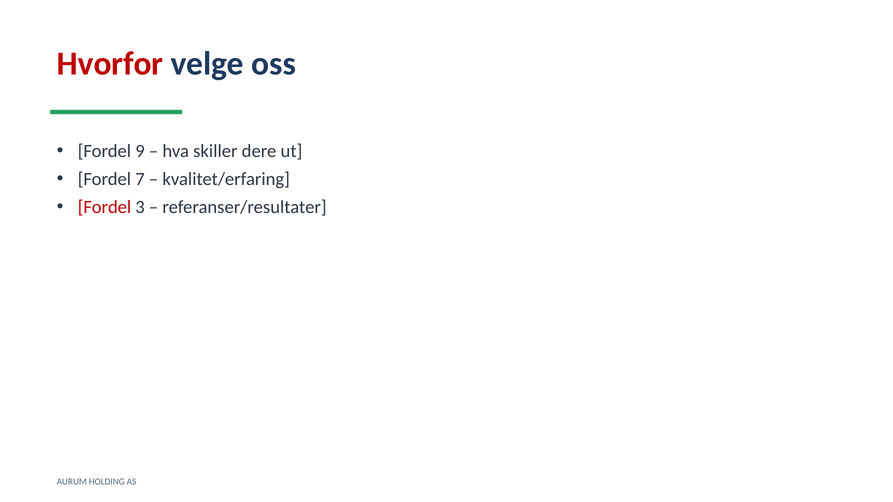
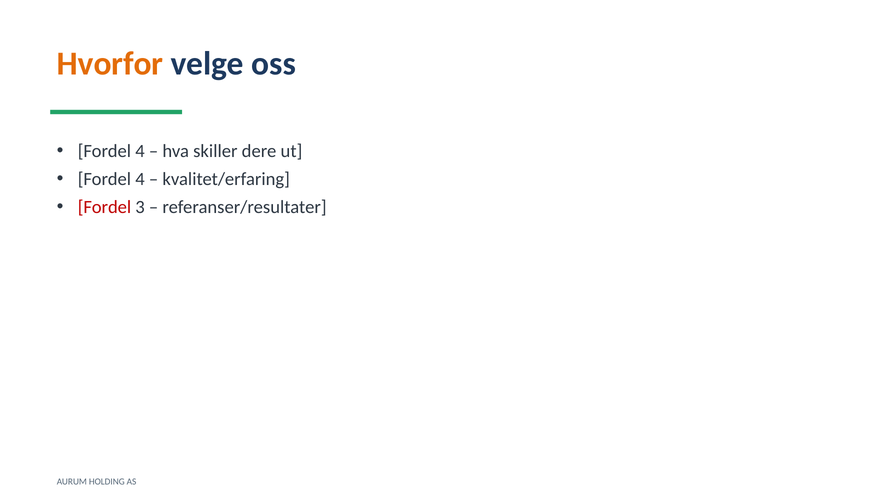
Hvorfor colour: red -> orange
9 at (140, 151): 9 -> 4
7 at (140, 179): 7 -> 4
